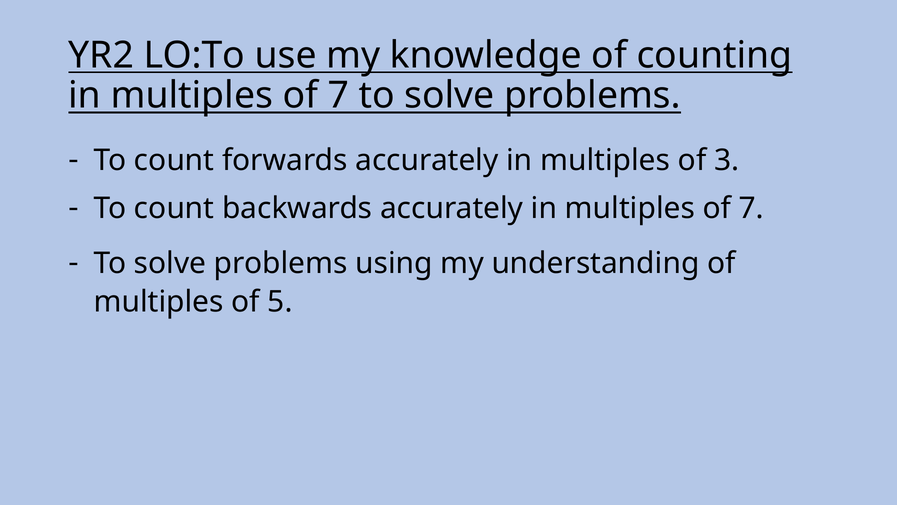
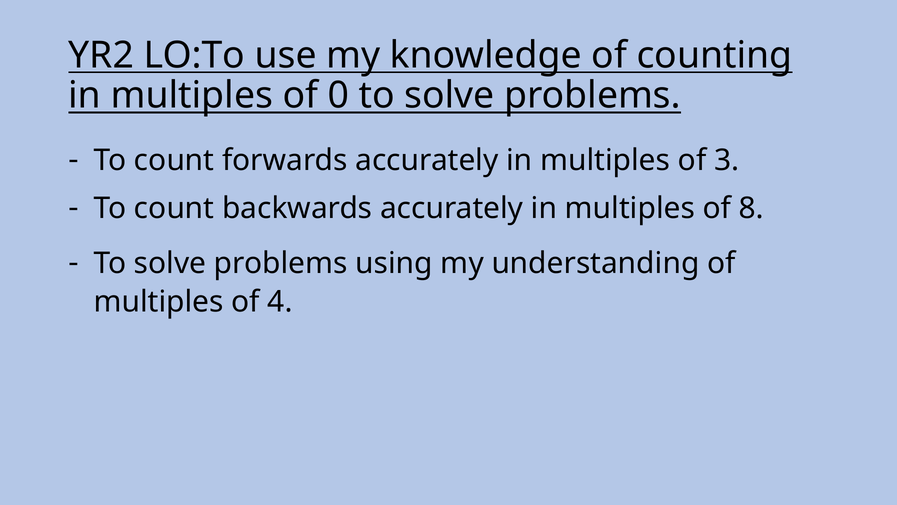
7 at (338, 96): 7 -> 0
7 at (751, 208): 7 -> 8
5: 5 -> 4
